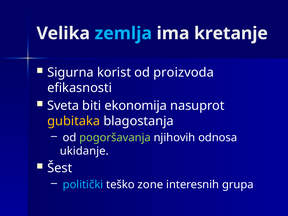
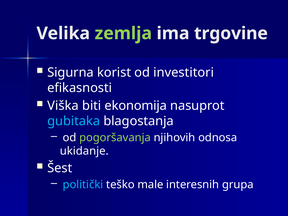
zemlja colour: light blue -> light green
kretanje: kretanje -> trgovine
proizvoda: proizvoda -> investitori
Sveta: Sveta -> Viška
gubitaka colour: yellow -> light blue
zone: zone -> male
